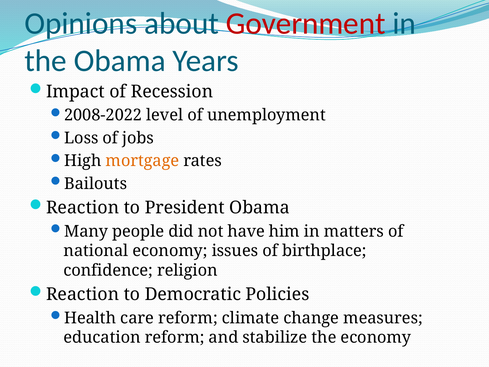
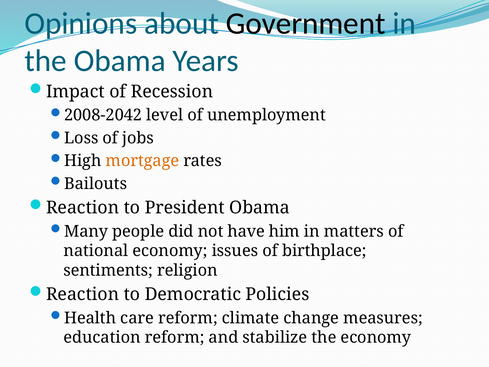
Government colour: red -> black
2008-2022: 2008-2022 -> 2008-2042
confidence: confidence -> sentiments
